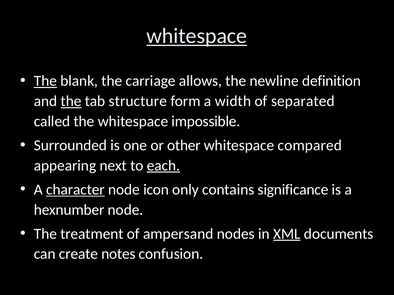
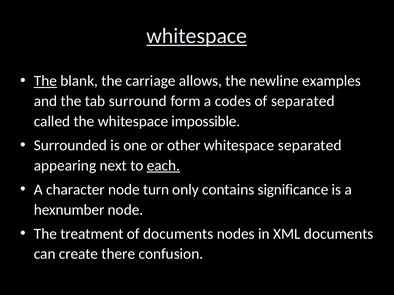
definition: definition -> examples
the at (71, 101) underline: present -> none
structure: structure -> surround
width: width -> codes
whitespace compared: compared -> separated
character underline: present -> none
icon: icon -> turn
of ampersand: ampersand -> documents
XML underline: present -> none
notes: notes -> there
